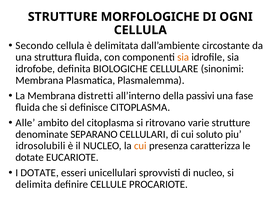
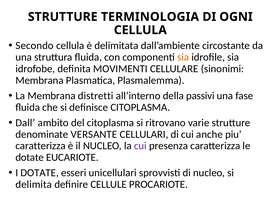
MORFOLOGICHE: MORFOLOGICHE -> TERMINOLOGIA
BIOLOGICHE: BIOLOGICHE -> MOVIMENTI
Alle: Alle -> Dall
SEPARANO: SEPARANO -> VERSANTE
soluto: soluto -> anche
idrosolubili at (40, 146): idrosolubili -> caratterizza
cui at (140, 146) colour: orange -> purple
